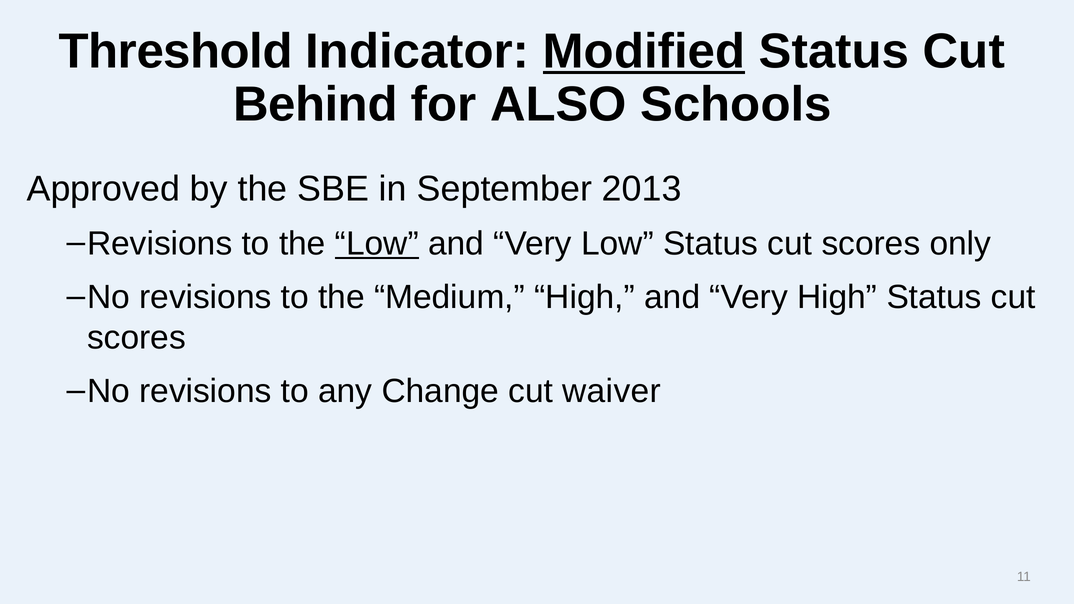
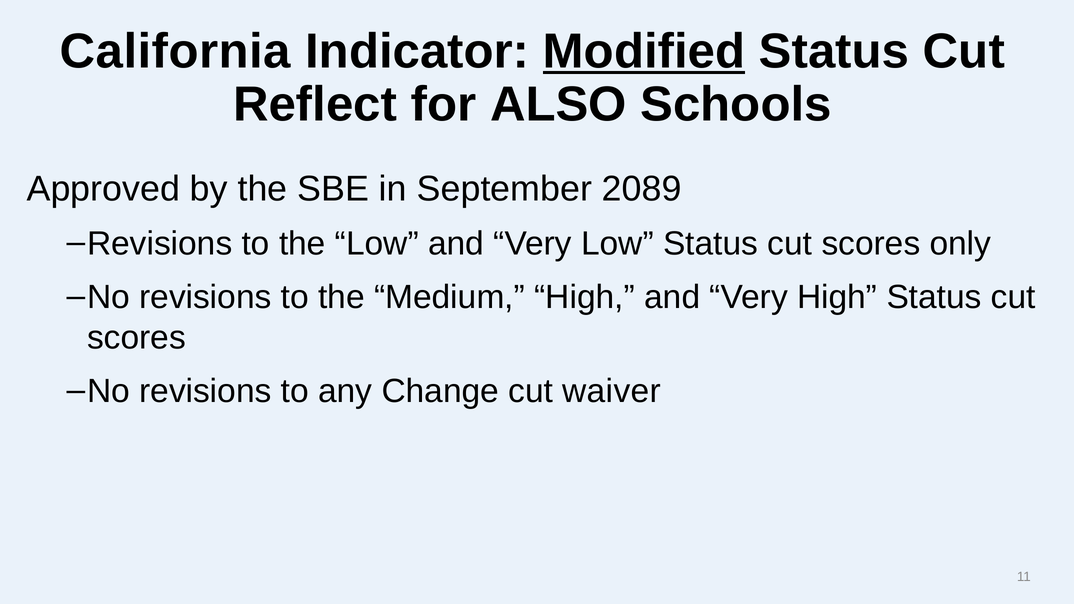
Threshold: Threshold -> California
Behind: Behind -> Reflect
2013: 2013 -> 2089
Low at (377, 244) underline: present -> none
